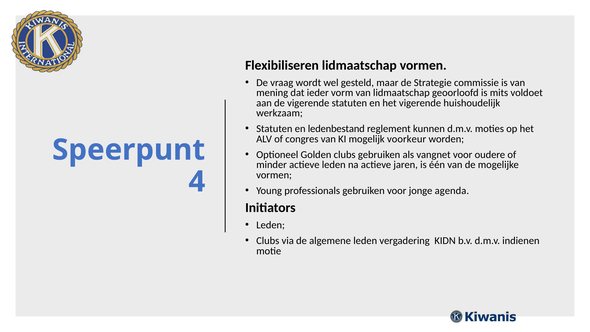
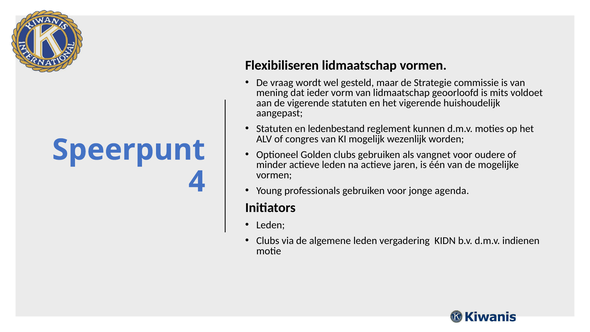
werkzaam: werkzaam -> aangepast
voorkeur: voorkeur -> wezenlijk
